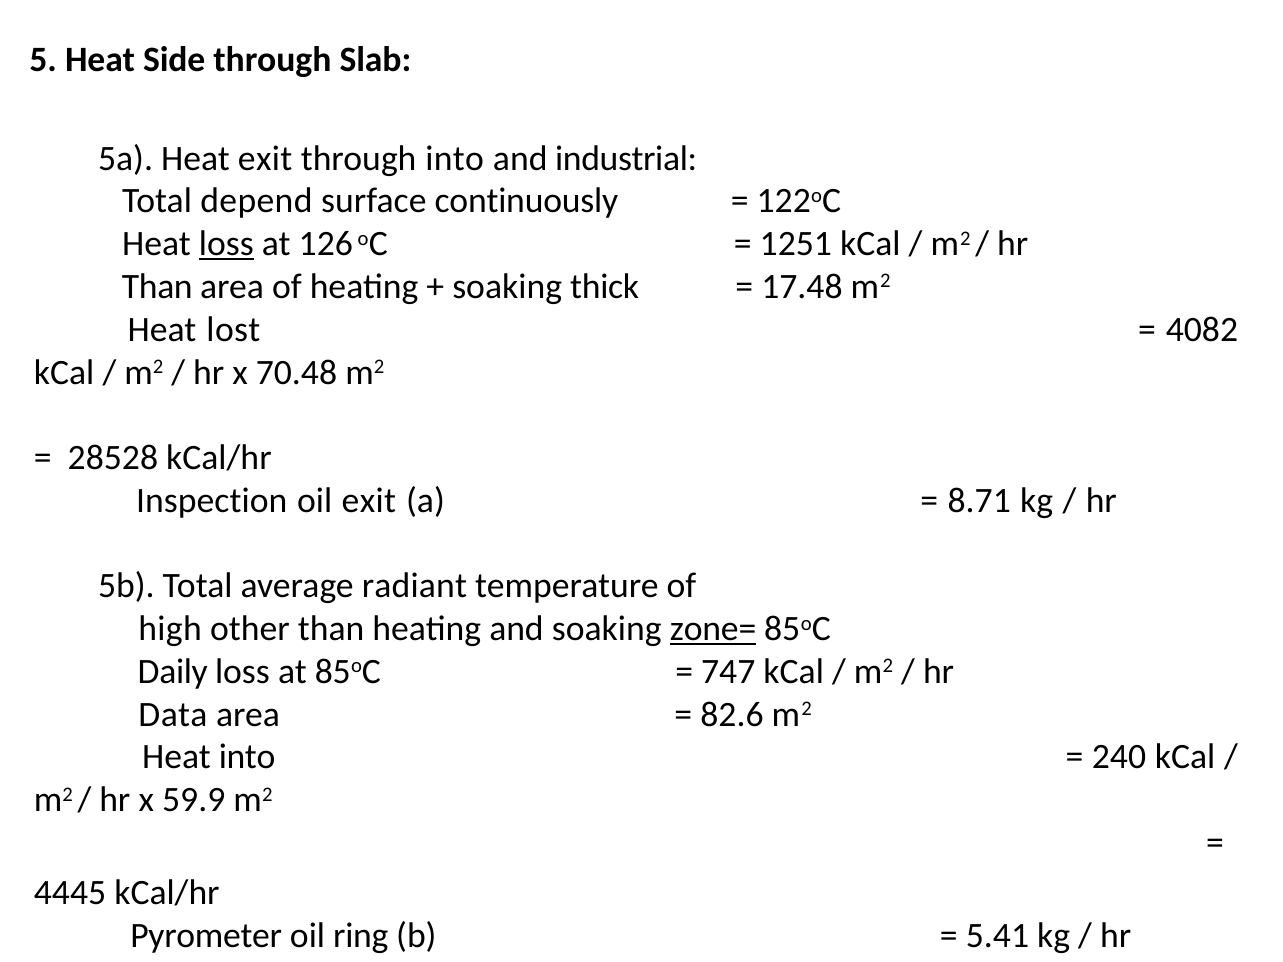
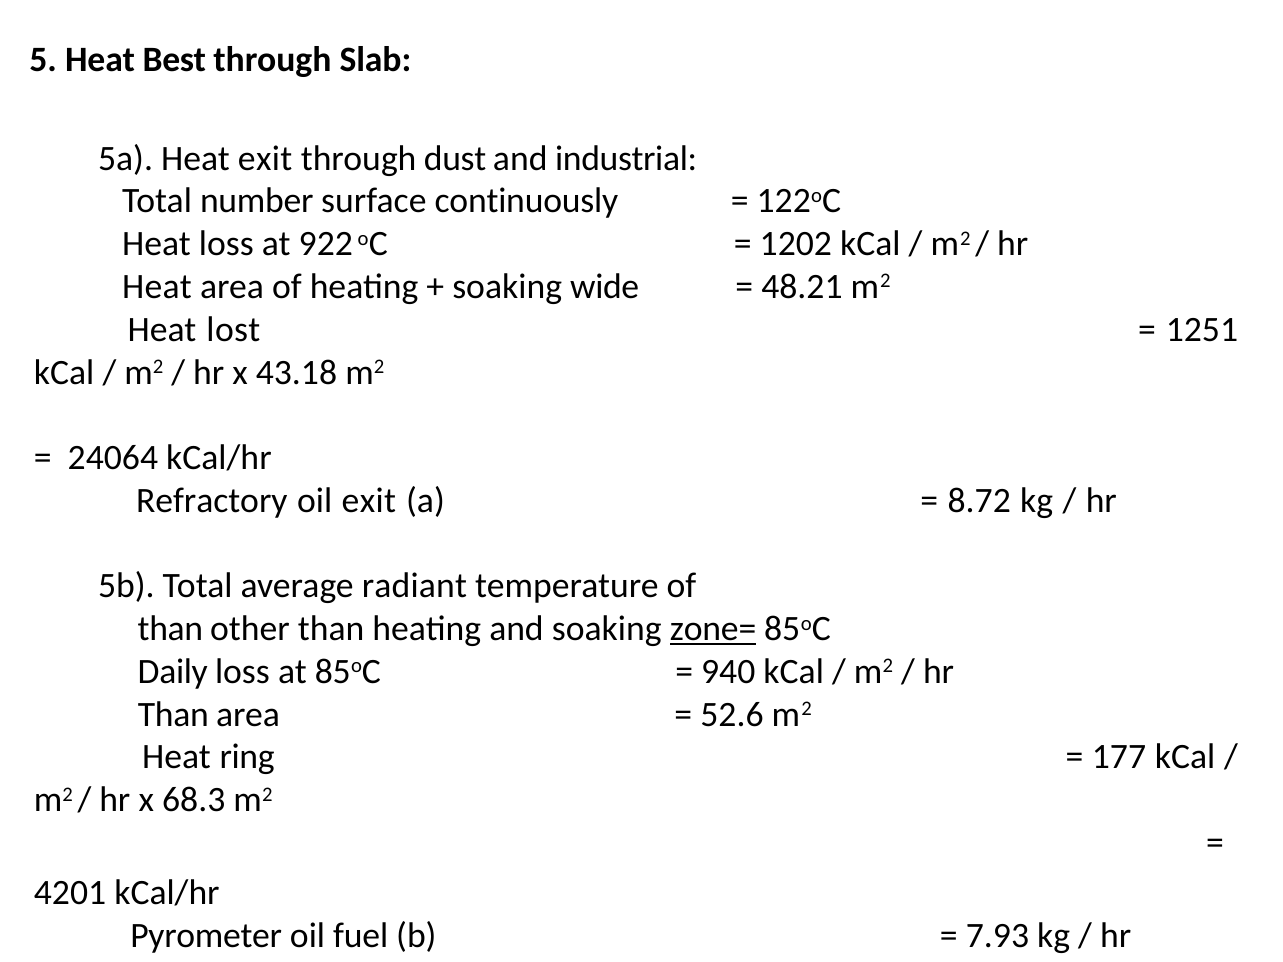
Side: Side -> Best
through into: into -> dust
depend: depend -> number
loss at (226, 244) underline: present -> none
126: 126 -> 922
1251: 1251 -> 1202
Than at (157, 287): Than -> Heat
thick: thick -> wide
17.48: 17.48 -> 48.21
4082: 4082 -> 1251
70.48: 70.48 -> 43.18
28528: 28528 -> 24064
Inspection: Inspection -> Refractory
8.71: 8.71 -> 8.72
high at (170, 629): high -> than
747: 747 -> 940
Data at (173, 715): Data -> Than
82.6: 82.6 -> 52.6
Heat into: into -> ring
240: 240 -> 177
59.9: 59.9 -> 68.3
4445: 4445 -> 4201
oil ring: ring -> fuel
5.41: 5.41 -> 7.93
